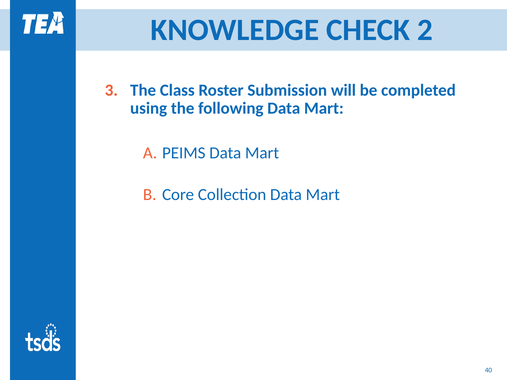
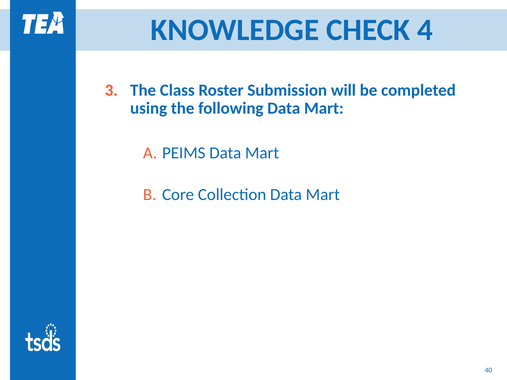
2: 2 -> 4
